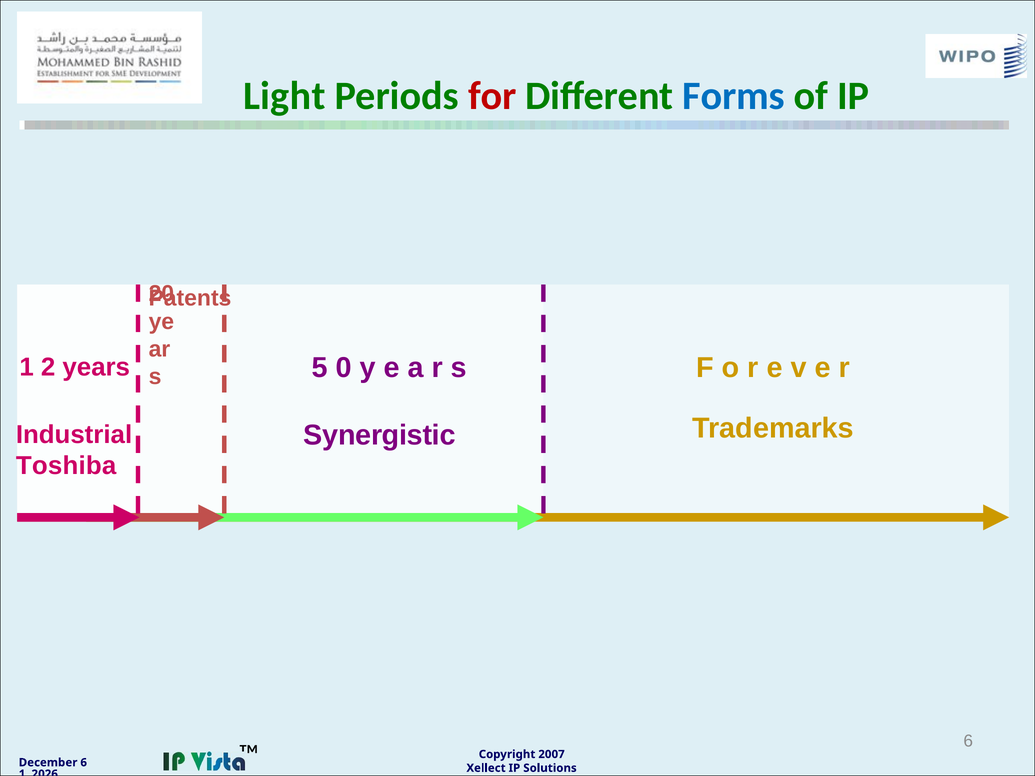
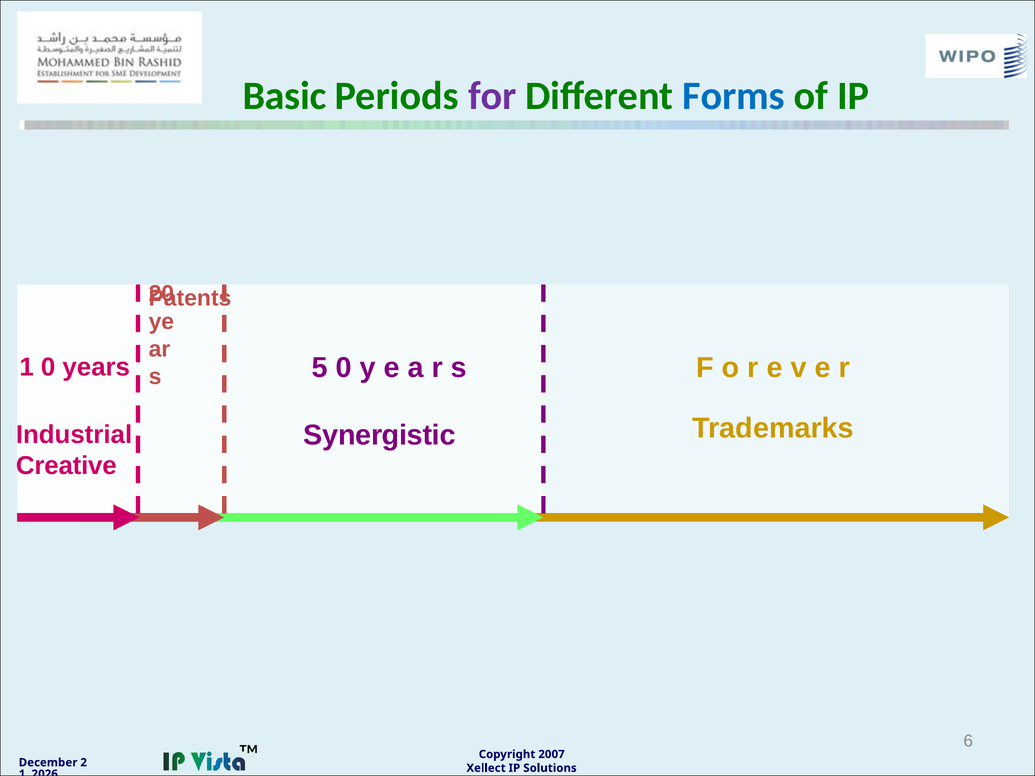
Light: Light -> Basic
for colour: red -> purple
1 2: 2 -> 0
Toshiba: Toshiba -> Creative
6 at (84, 763): 6 -> 2
